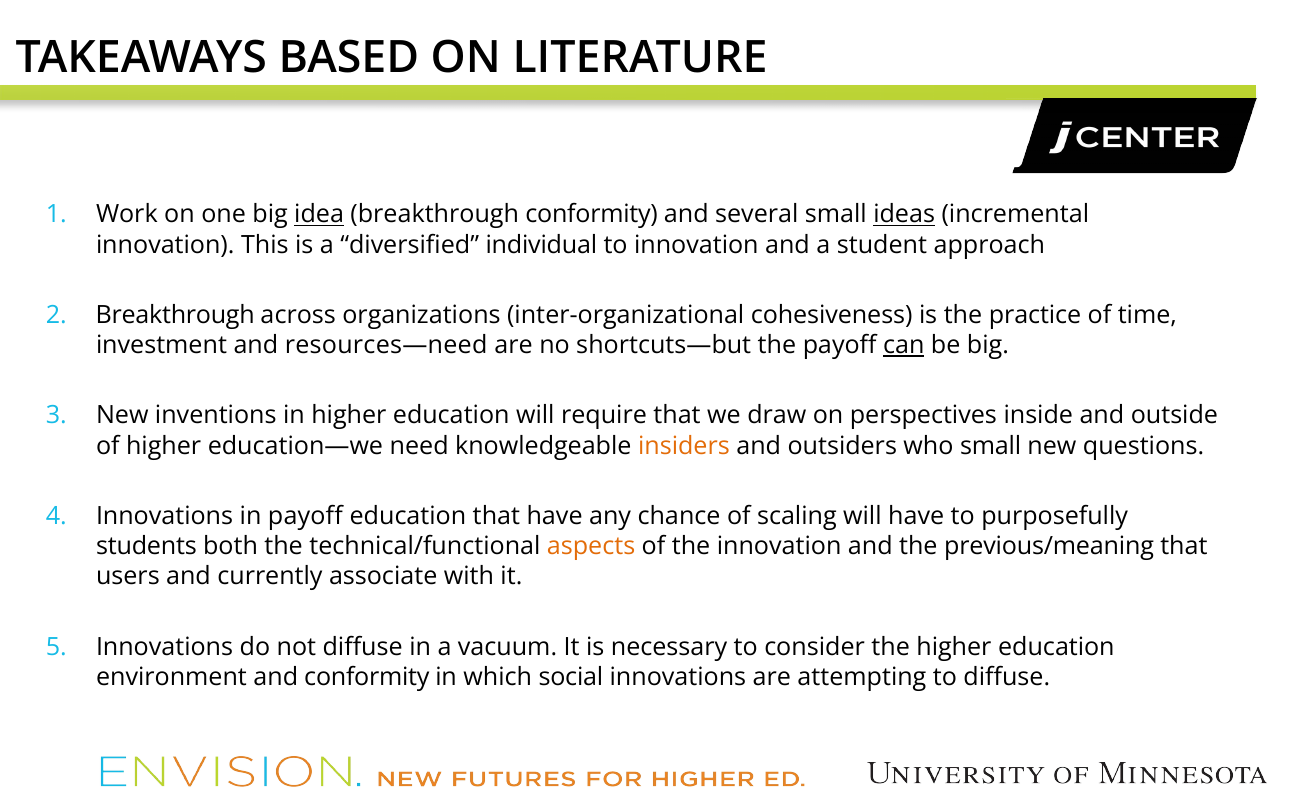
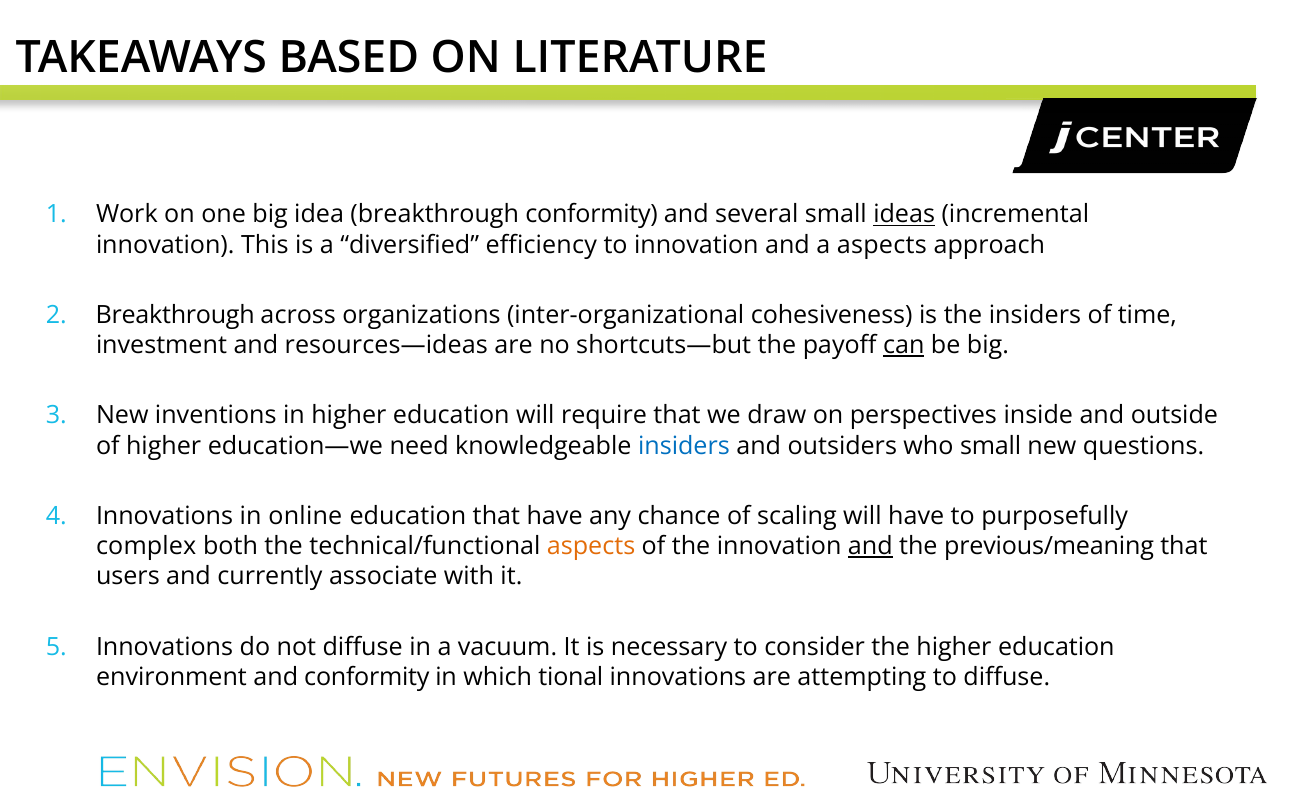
idea underline: present -> none
individual: individual -> efficiency
a student: student -> aspects
the practice: practice -> insiders
resources—need: resources—need -> resources—ideas
insiders at (684, 446) colour: orange -> blue
in payoff: payoff -> online
students: students -> complex
and at (870, 546) underline: none -> present
social: social -> tional
